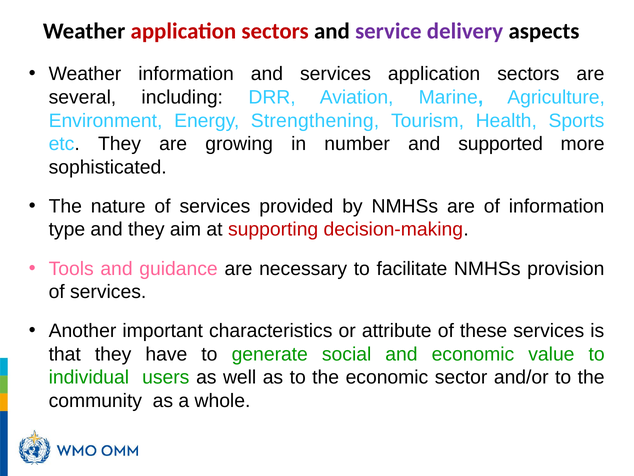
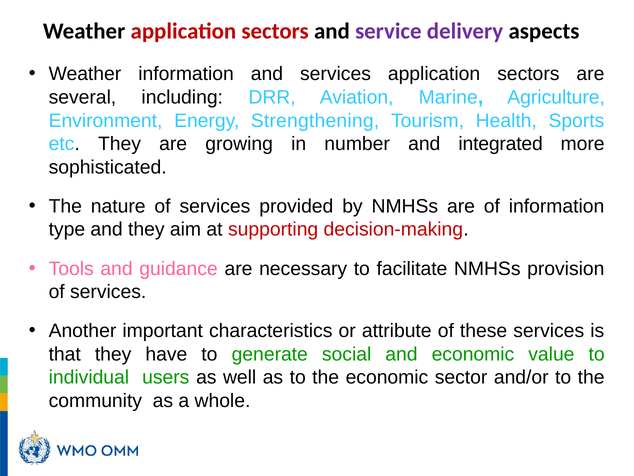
supported: supported -> integrated
